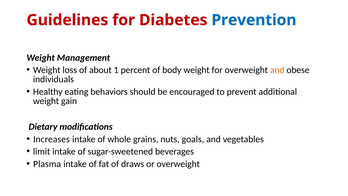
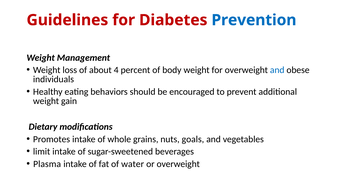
1: 1 -> 4
and at (277, 70) colour: orange -> blue
Increases: Increases -> Promotes
draws: draws -> water
